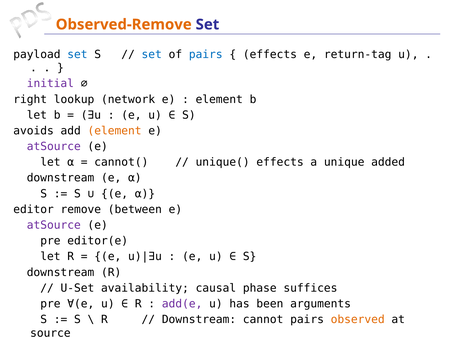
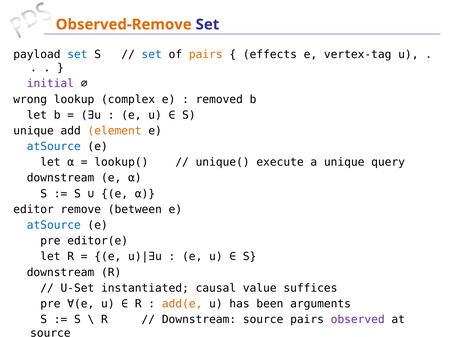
pairs at (206, 54) colour: blue -> orange
return-tag: return-tag -> vertex-tag
right: right -> wrong
network: network -> complex
element at (219, 99): element -> removed
avoids at (34, 131): avoids -> unique
atSource at (54, 146) colour: purple -> blue
cannot(: cannot( -> lookup(
unique( effects: effects -> execute
added: added -> query
atSource at (54, 225) colour: purple -> blue
availability: availability -> instantiated
phase: phase -> value
add(e colour: purple -> orange
Downstream cannot: cannot -> source
observed colour: orange -> purple
